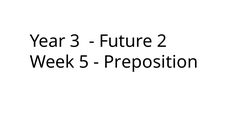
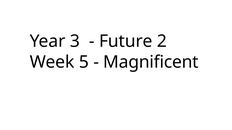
Preposition: Preposition -> Magnificent
